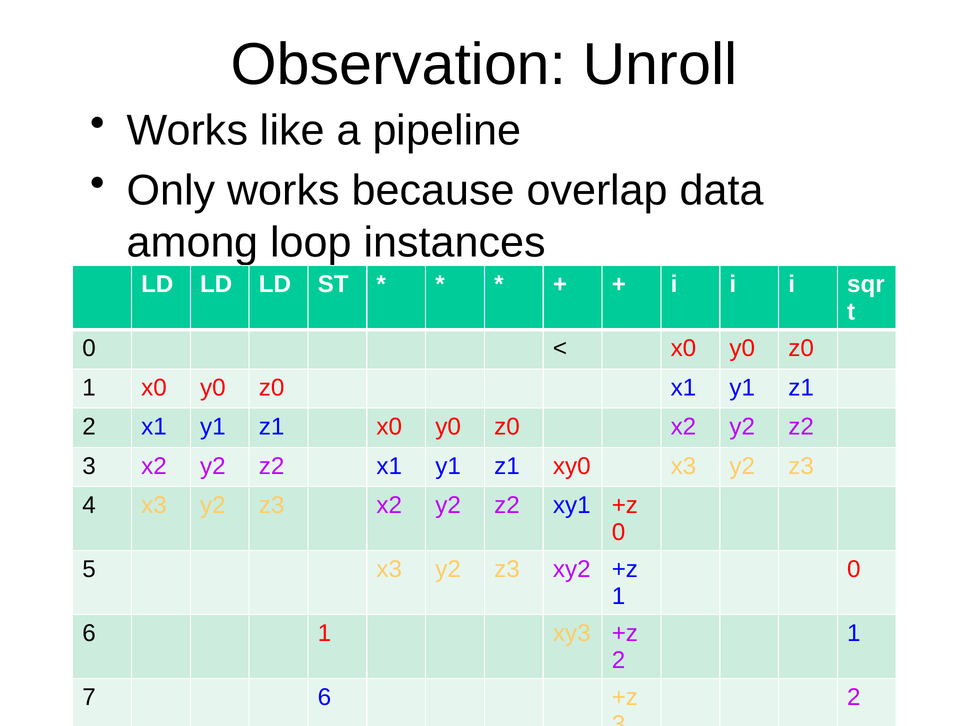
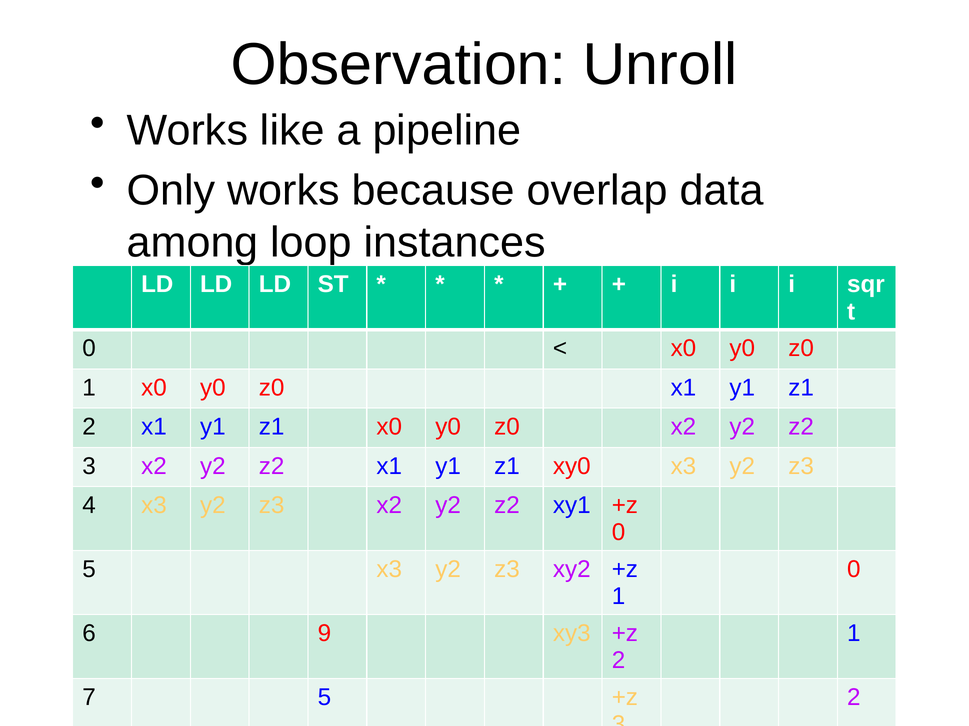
6 1: 1 -> 9
7 6: 6 -> 5
